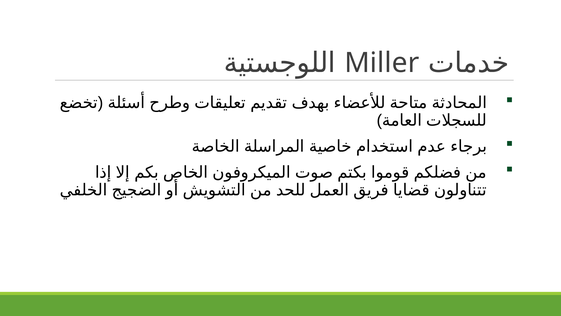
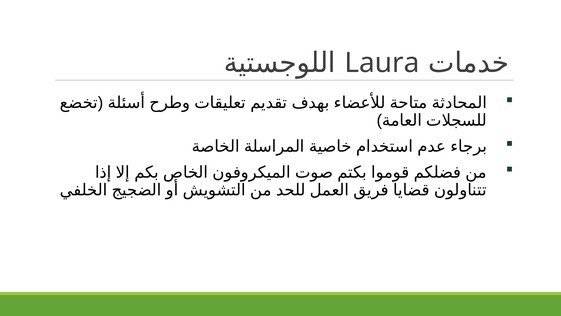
Miller: Miller -> Laura
